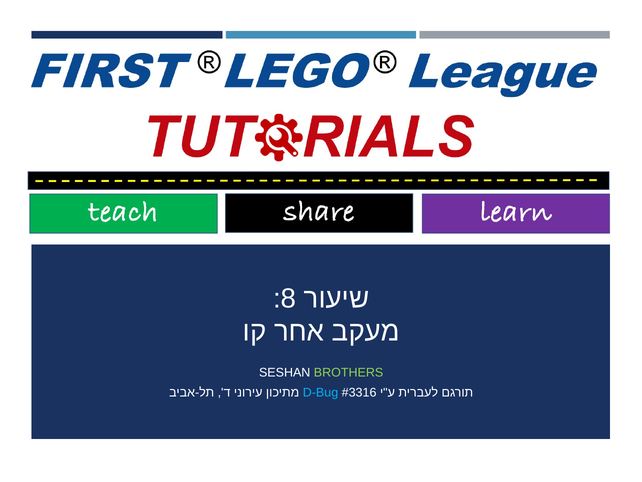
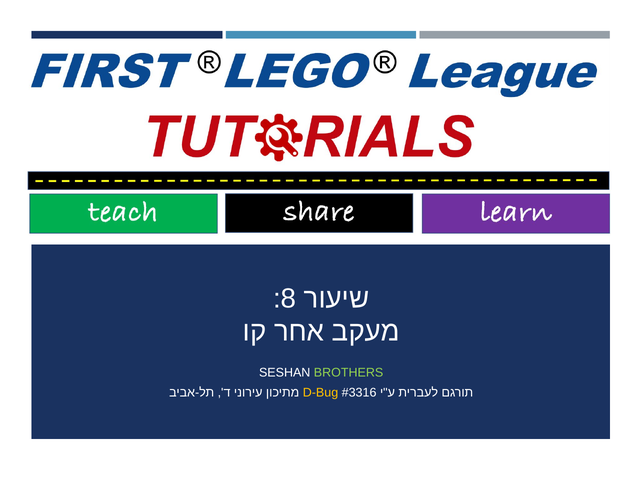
D-Bug colour: light blue -> yellow
